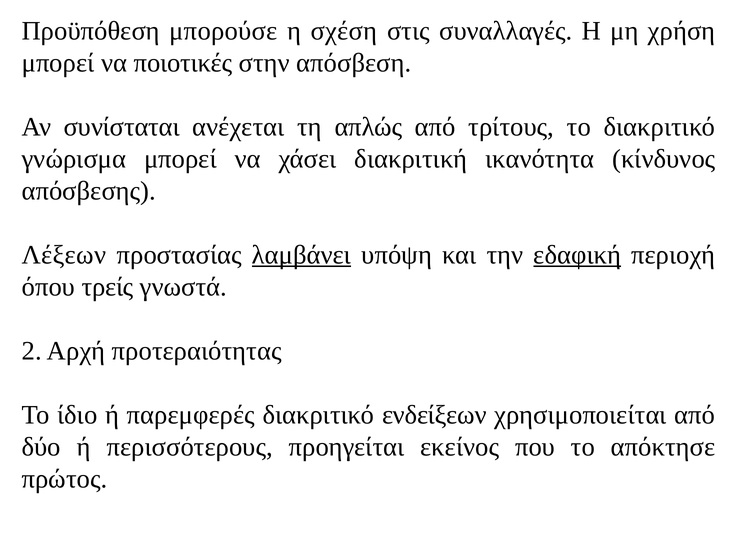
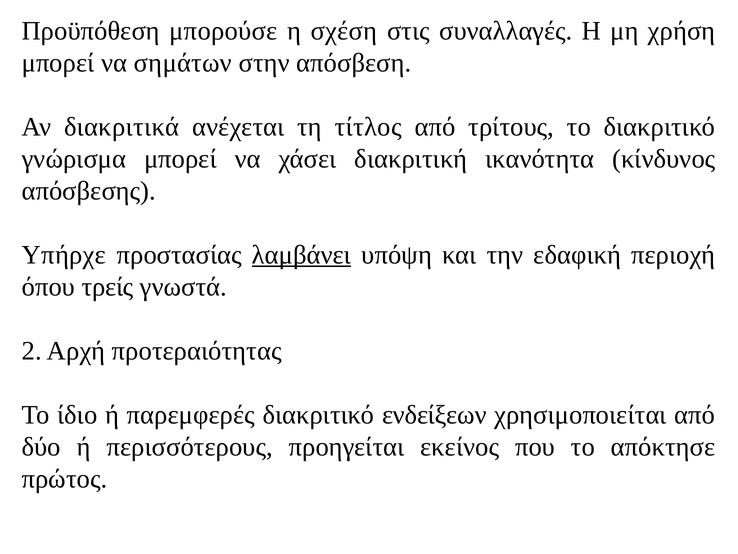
ποιοτικές: ποιοτικές -> σημάτων
συνίσταται: συνίσταται -> διακριτικά
απλώς: απλώς -> τίτλος
Λέξεων: Λέξεων -> Υπήρχε
εδαφική underline: present -> none
